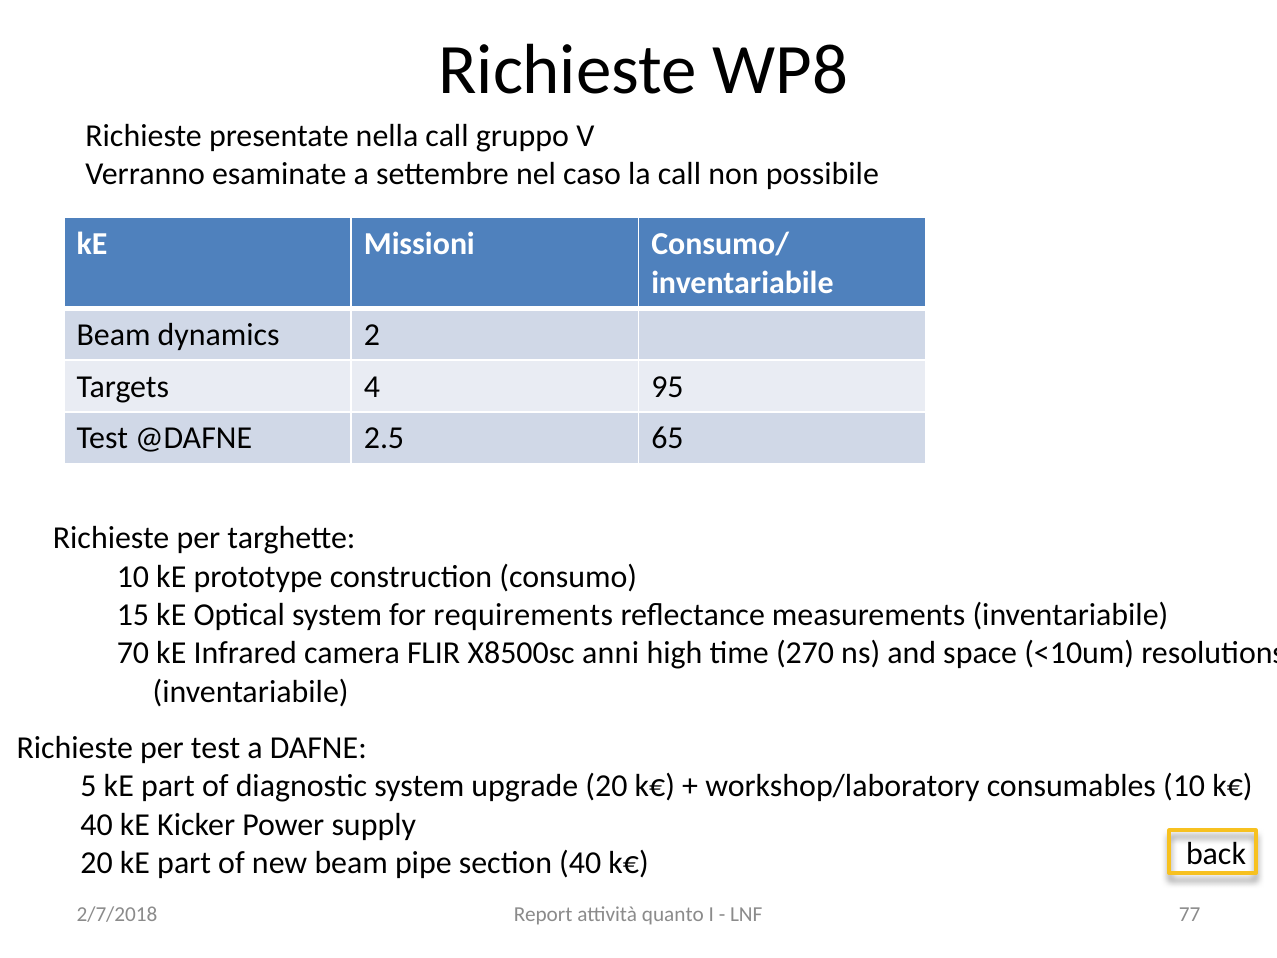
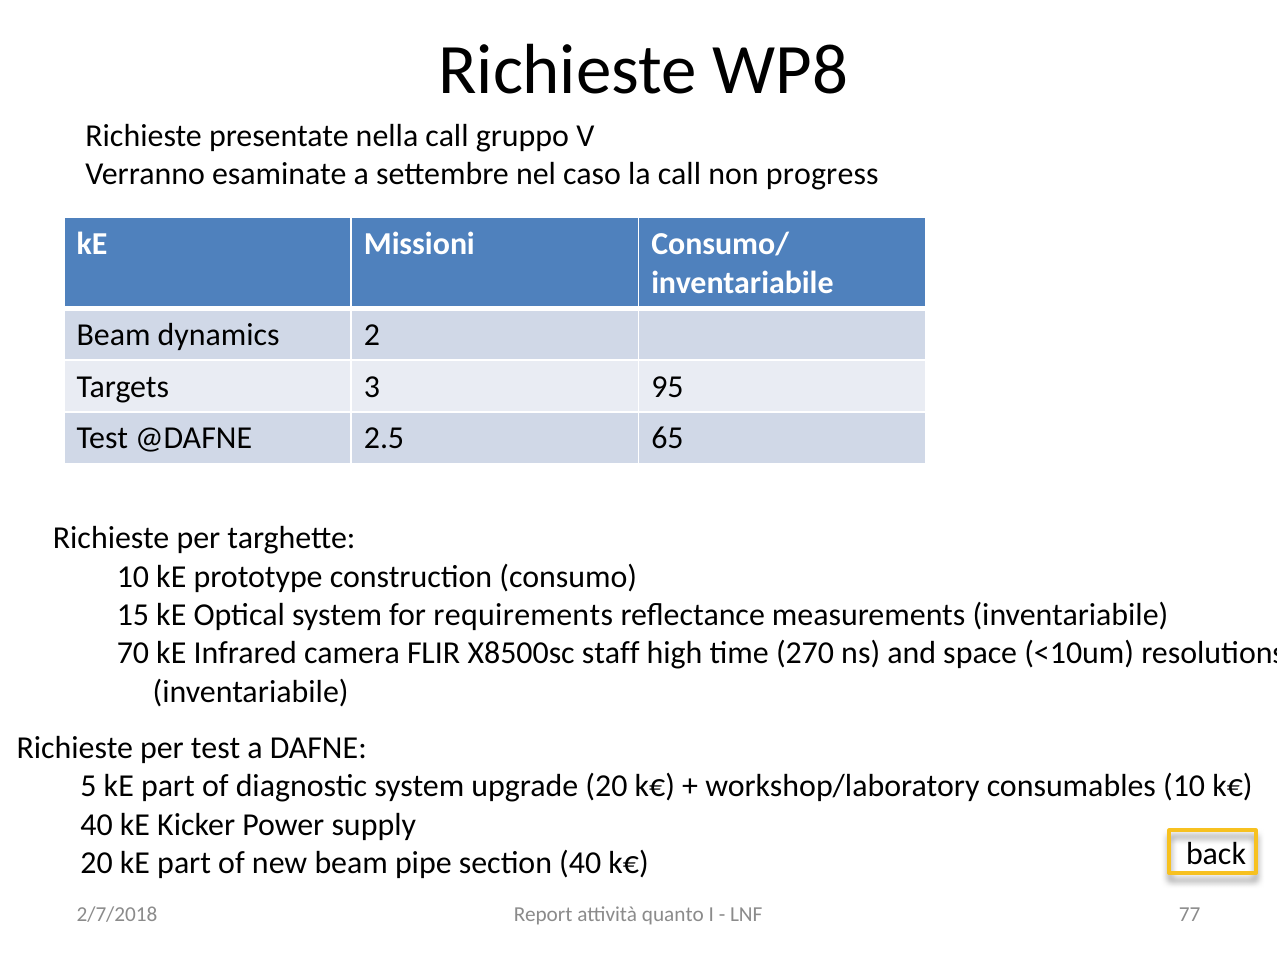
possibile: possibile -> progress
4: 4 -> 3
anni: anni -> staff
